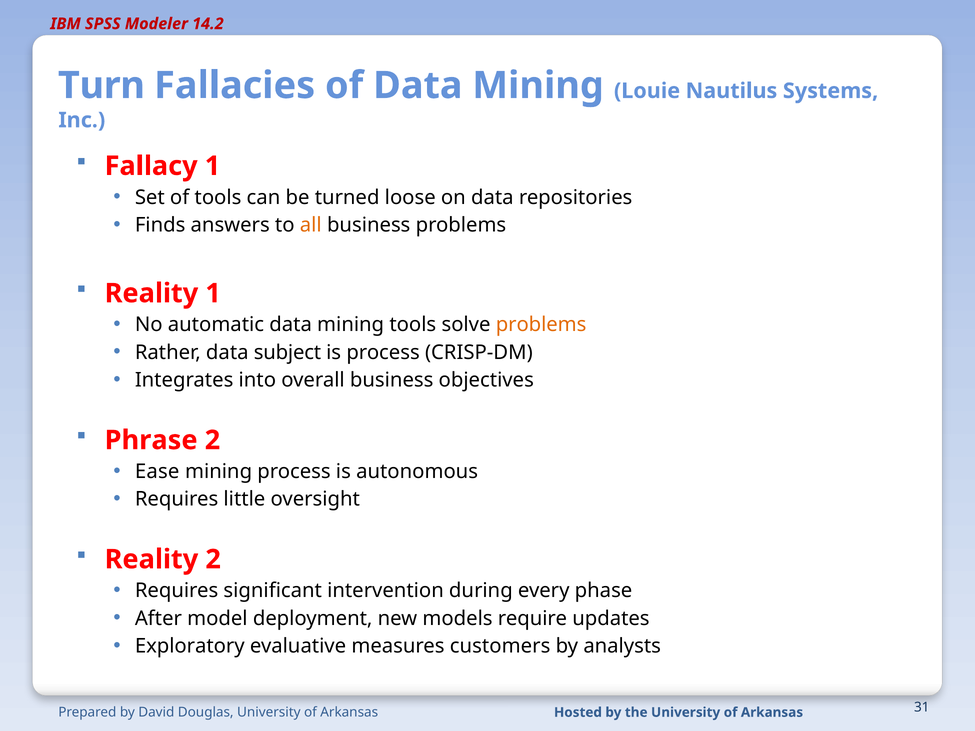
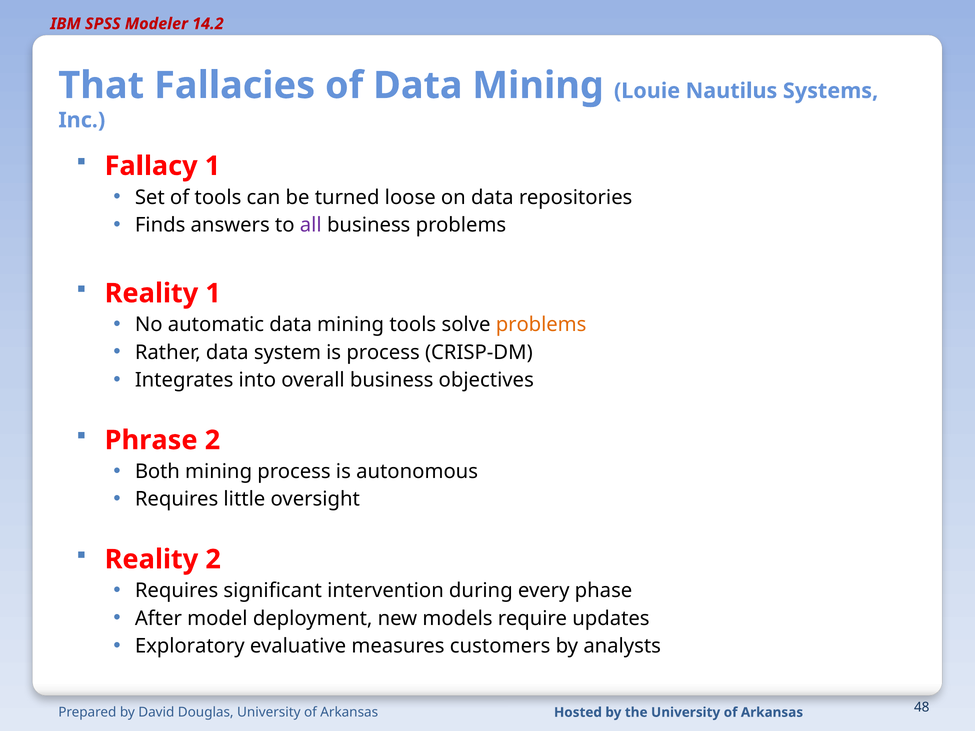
Turn: Turn -> That
all colour: orange -> purple
subject: subject -> system
Ease: Ease -> Both
31: 31 -> 48
